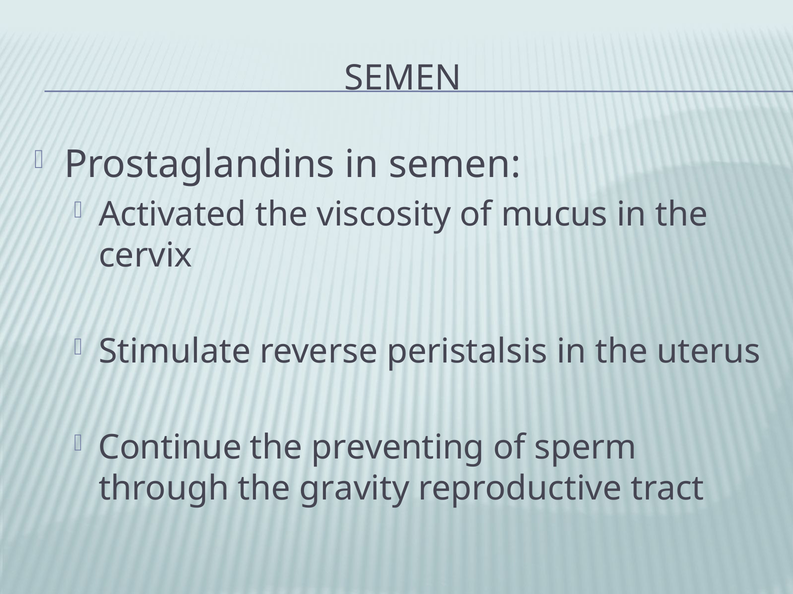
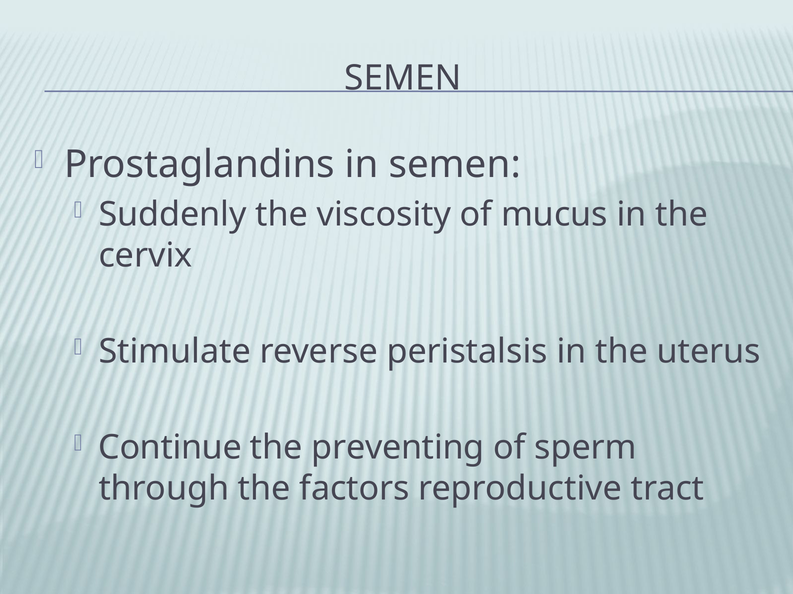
Activated: Activated -> Suddenly
gravity: gravity -> factors
